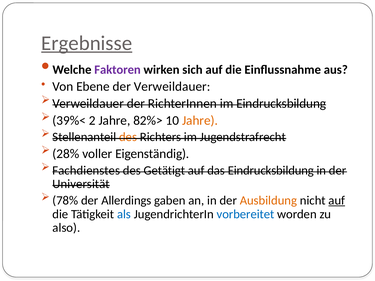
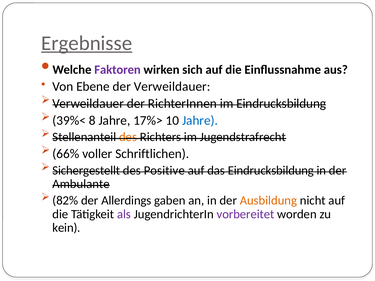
2: 2 -> 8
82%>: 82%> -> 17%>
Jahre at (200, 120) colour: orange -> blue
28%: 28% -> 66%
Eigenständig: Eigenständig -> Schriftlichen
Fachdienstes: Fachdienstes -> Sichergestellt
Getätigt: Getätigt -> Positive
Universität: Universität -> Ambulante
78%: 78% -> 82%
auf at (337, 200) underline: present -> none
als colour: blue -> purple
vorbereitet colour: blue -> purple
also: also -> kein
